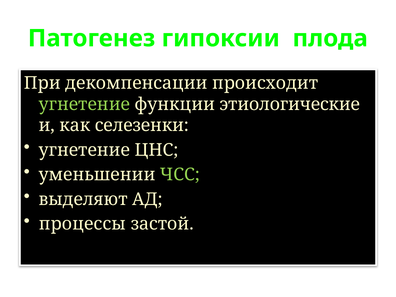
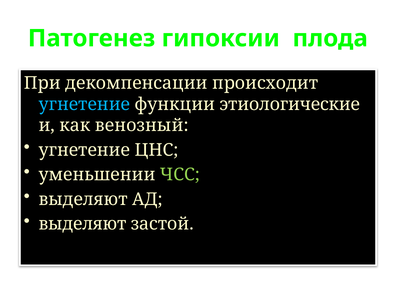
угнетение at (84, 104) colour: light green -> light blue
селезенки: селезенки -> венозный
процессы at (82, 224): процессы -> выделяют
